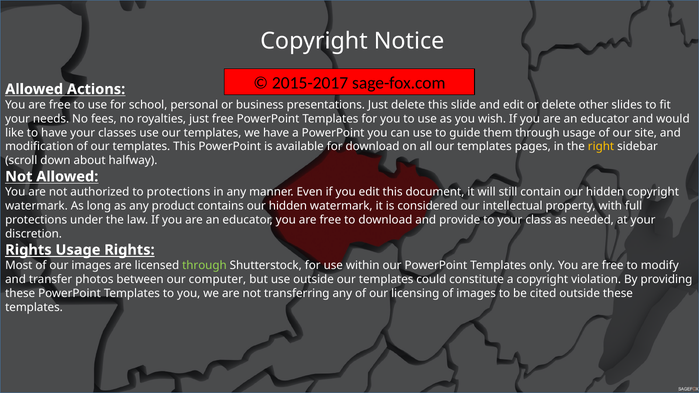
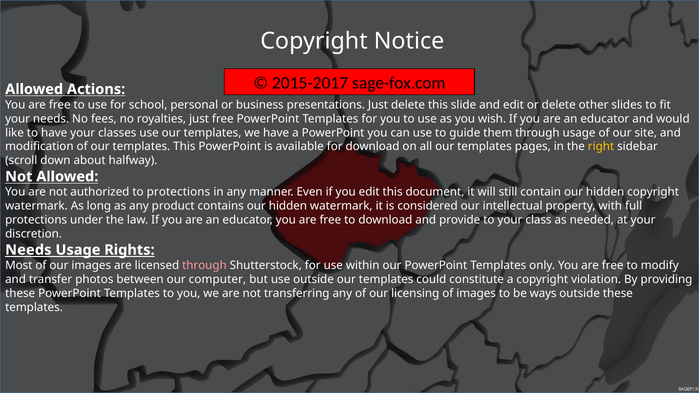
Rights at (28, 250): Rights -> Needs
through at (204, 266) colour: light green -> pink
cited: cited -> ways
